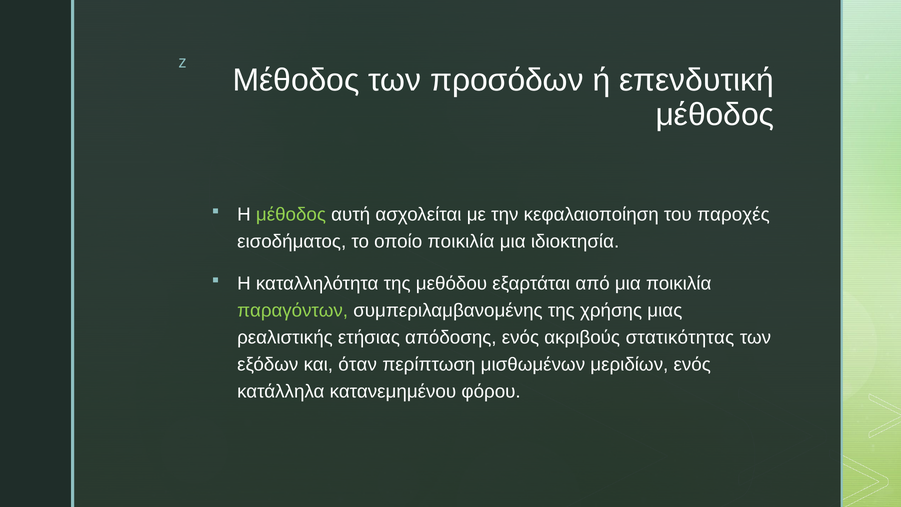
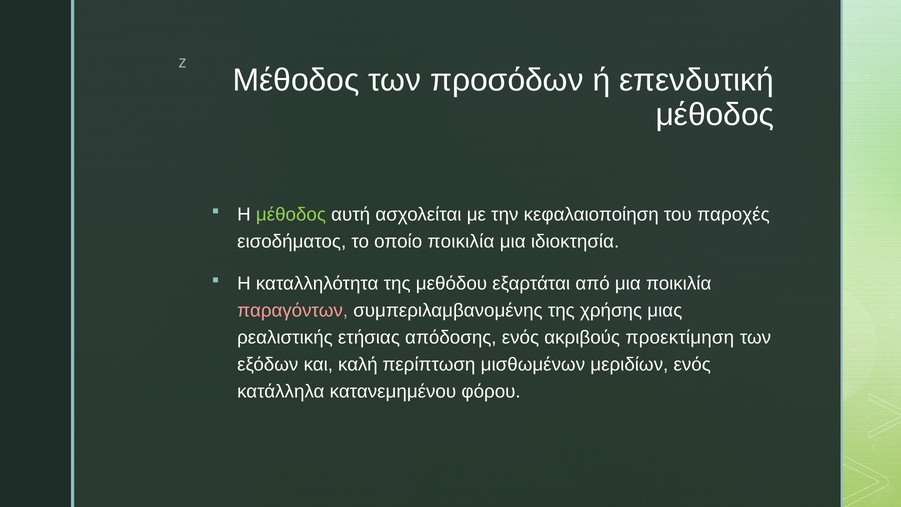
παραγόντων colour: light green -> pink
στατικότητας: στατικότητας -> προεκτίμηση
όταν: όταν -> καλή
